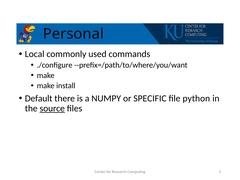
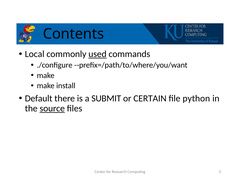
Personal: Personal -> Contents
used underline: none -> present
NUMPY: NUMPY -> SUBMIT
SPECIFIC: SPECIFIC -> CERTAIN
